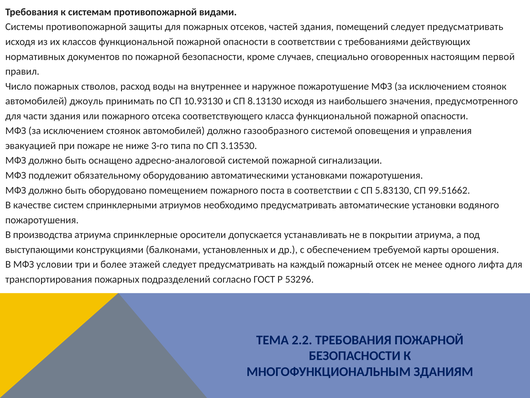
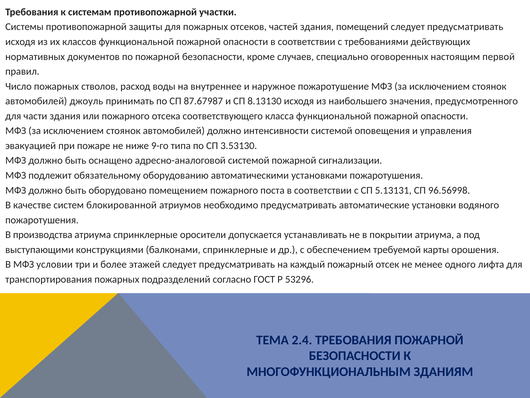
видами: видами -> участки
10.93130: 10.93130 -> 87.67987
газообразного: газообразного -> интенсивности
3-го: 3-го -> 9-го
3.13530: 3.13530 -> 3.53130
5.83130: 5.83130 -> 5.13131
99.51662: 99.51662 -> 96.56998
спринклерными: спринклерными -> блокированной
балконами установленных: установленных -> спринклерные
2.2: 2.2 -> 2.4
